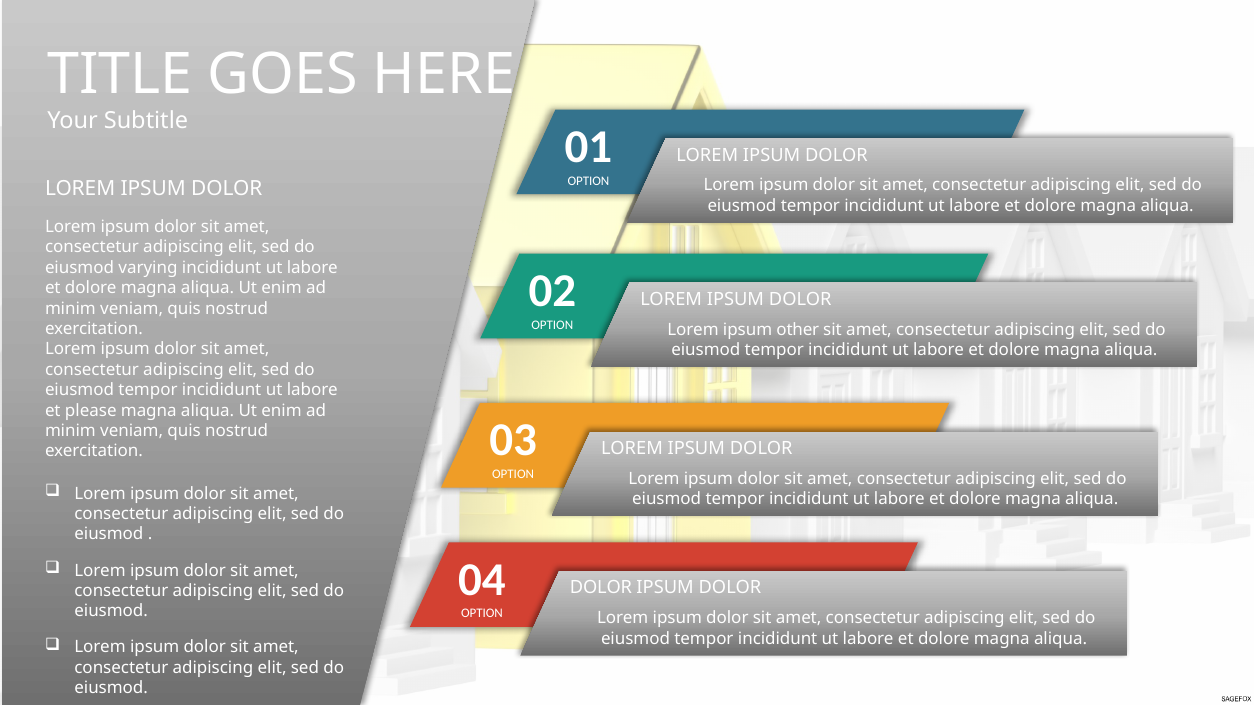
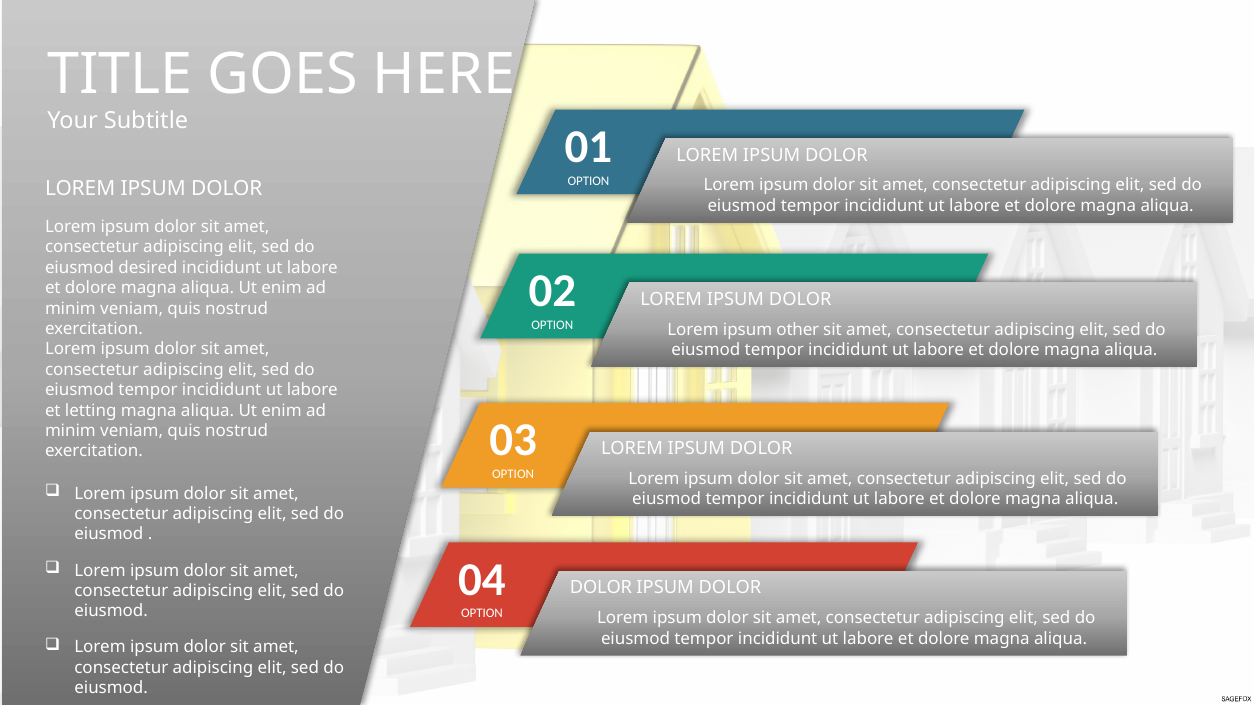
varying: varying -> desired
please: please -> letting
